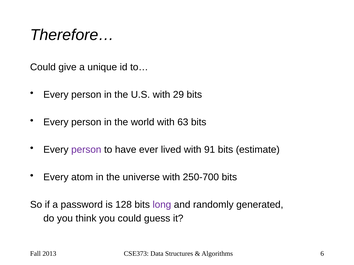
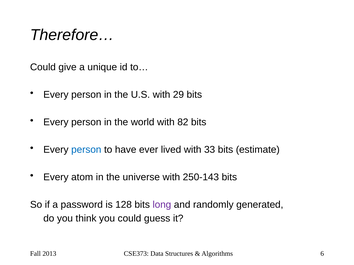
63: 63 -> 82
person at (86, 150) colour: purple -> blue
91: 91 -> 33
250-700: 250-700 -> 250-143
